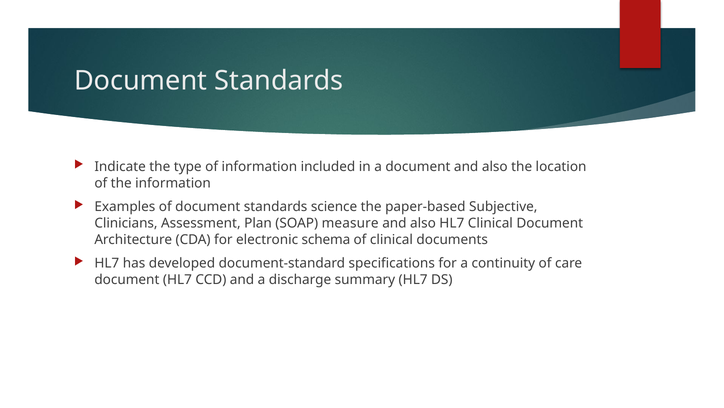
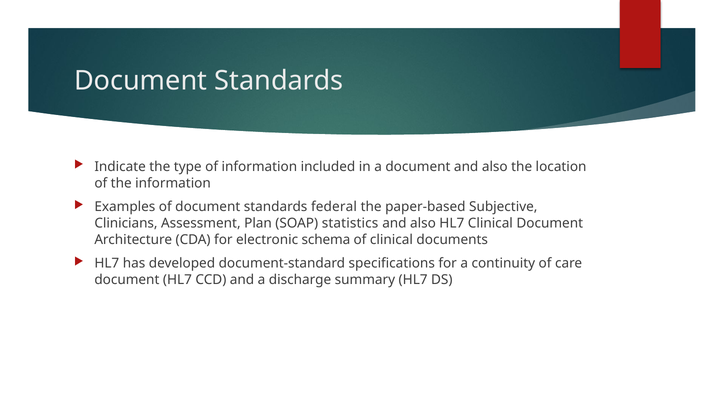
science: science -> federal
measure: measure -> statistics
